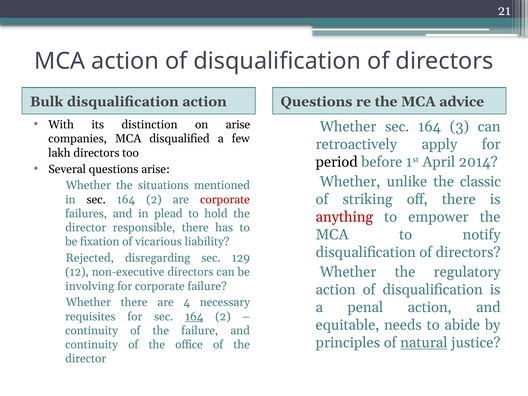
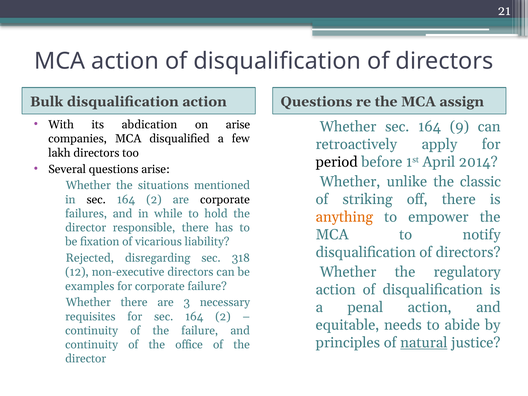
advice: advice -> assign
3: 3 -> 9
distinction: distinction -> abdication
corporate at (225, 199) colour: red -> black
plead: plead -> while
anything colour: red -> orange
129: 129 -> 318
involving: involving -> examples
4: 4 -> 3
164 at (194, 316) underline: present -> none
